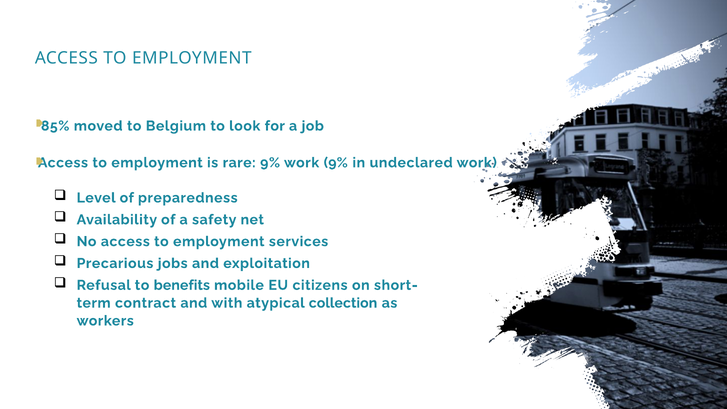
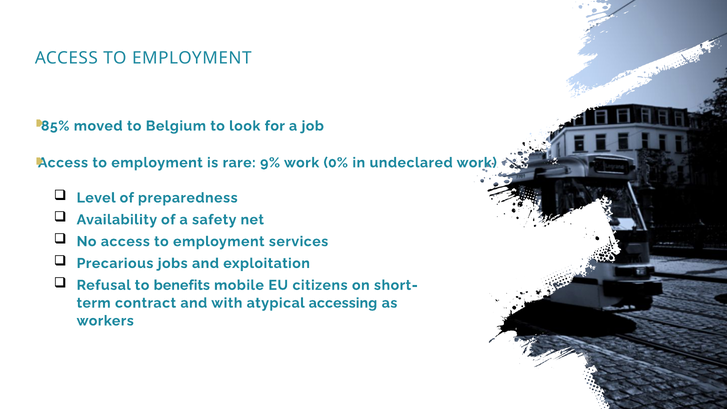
work 9%: 9% -> 0%
collection: collection -> accessing
